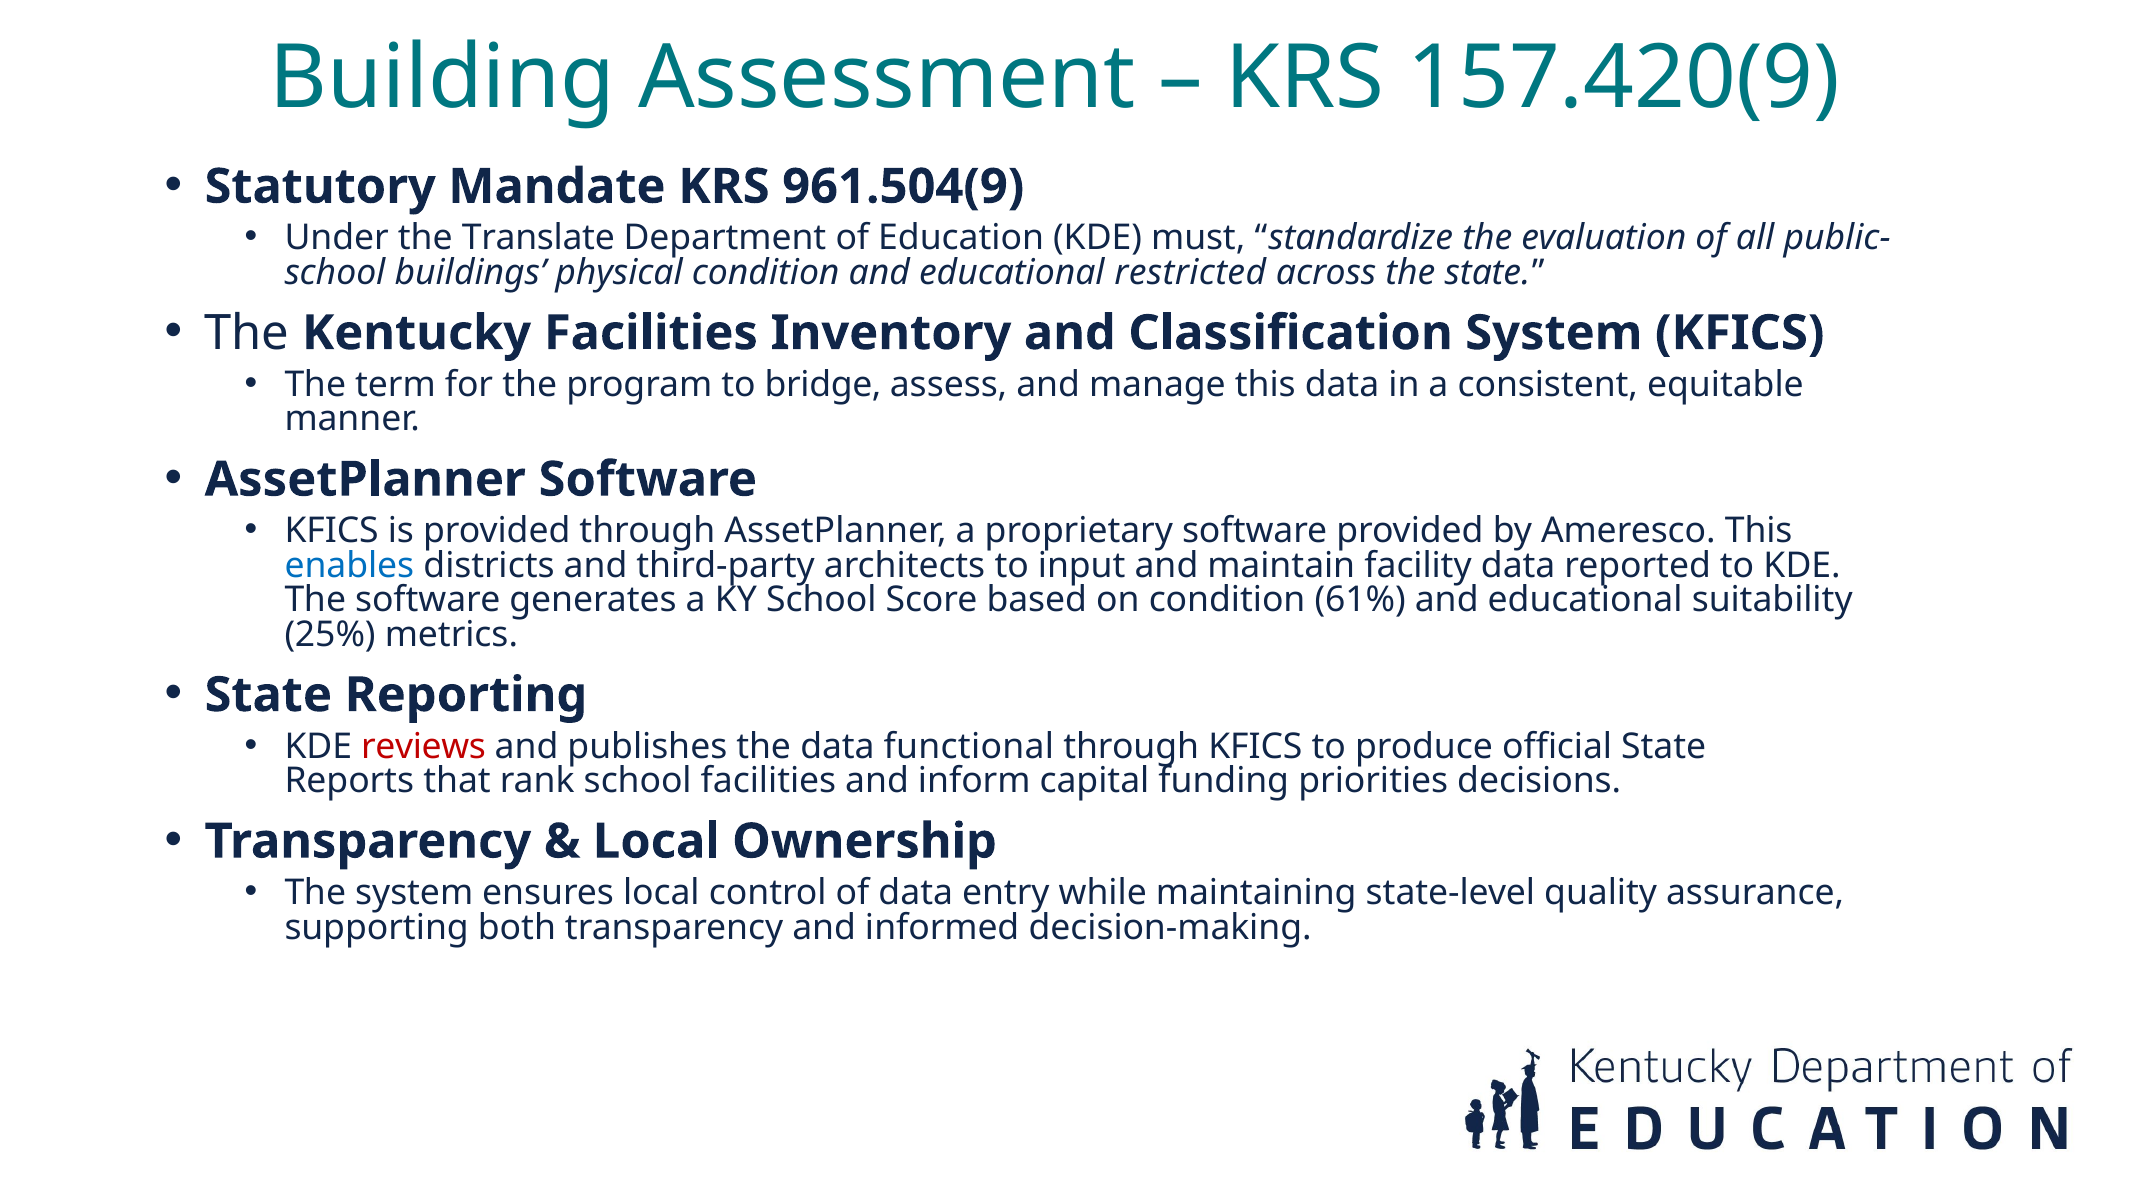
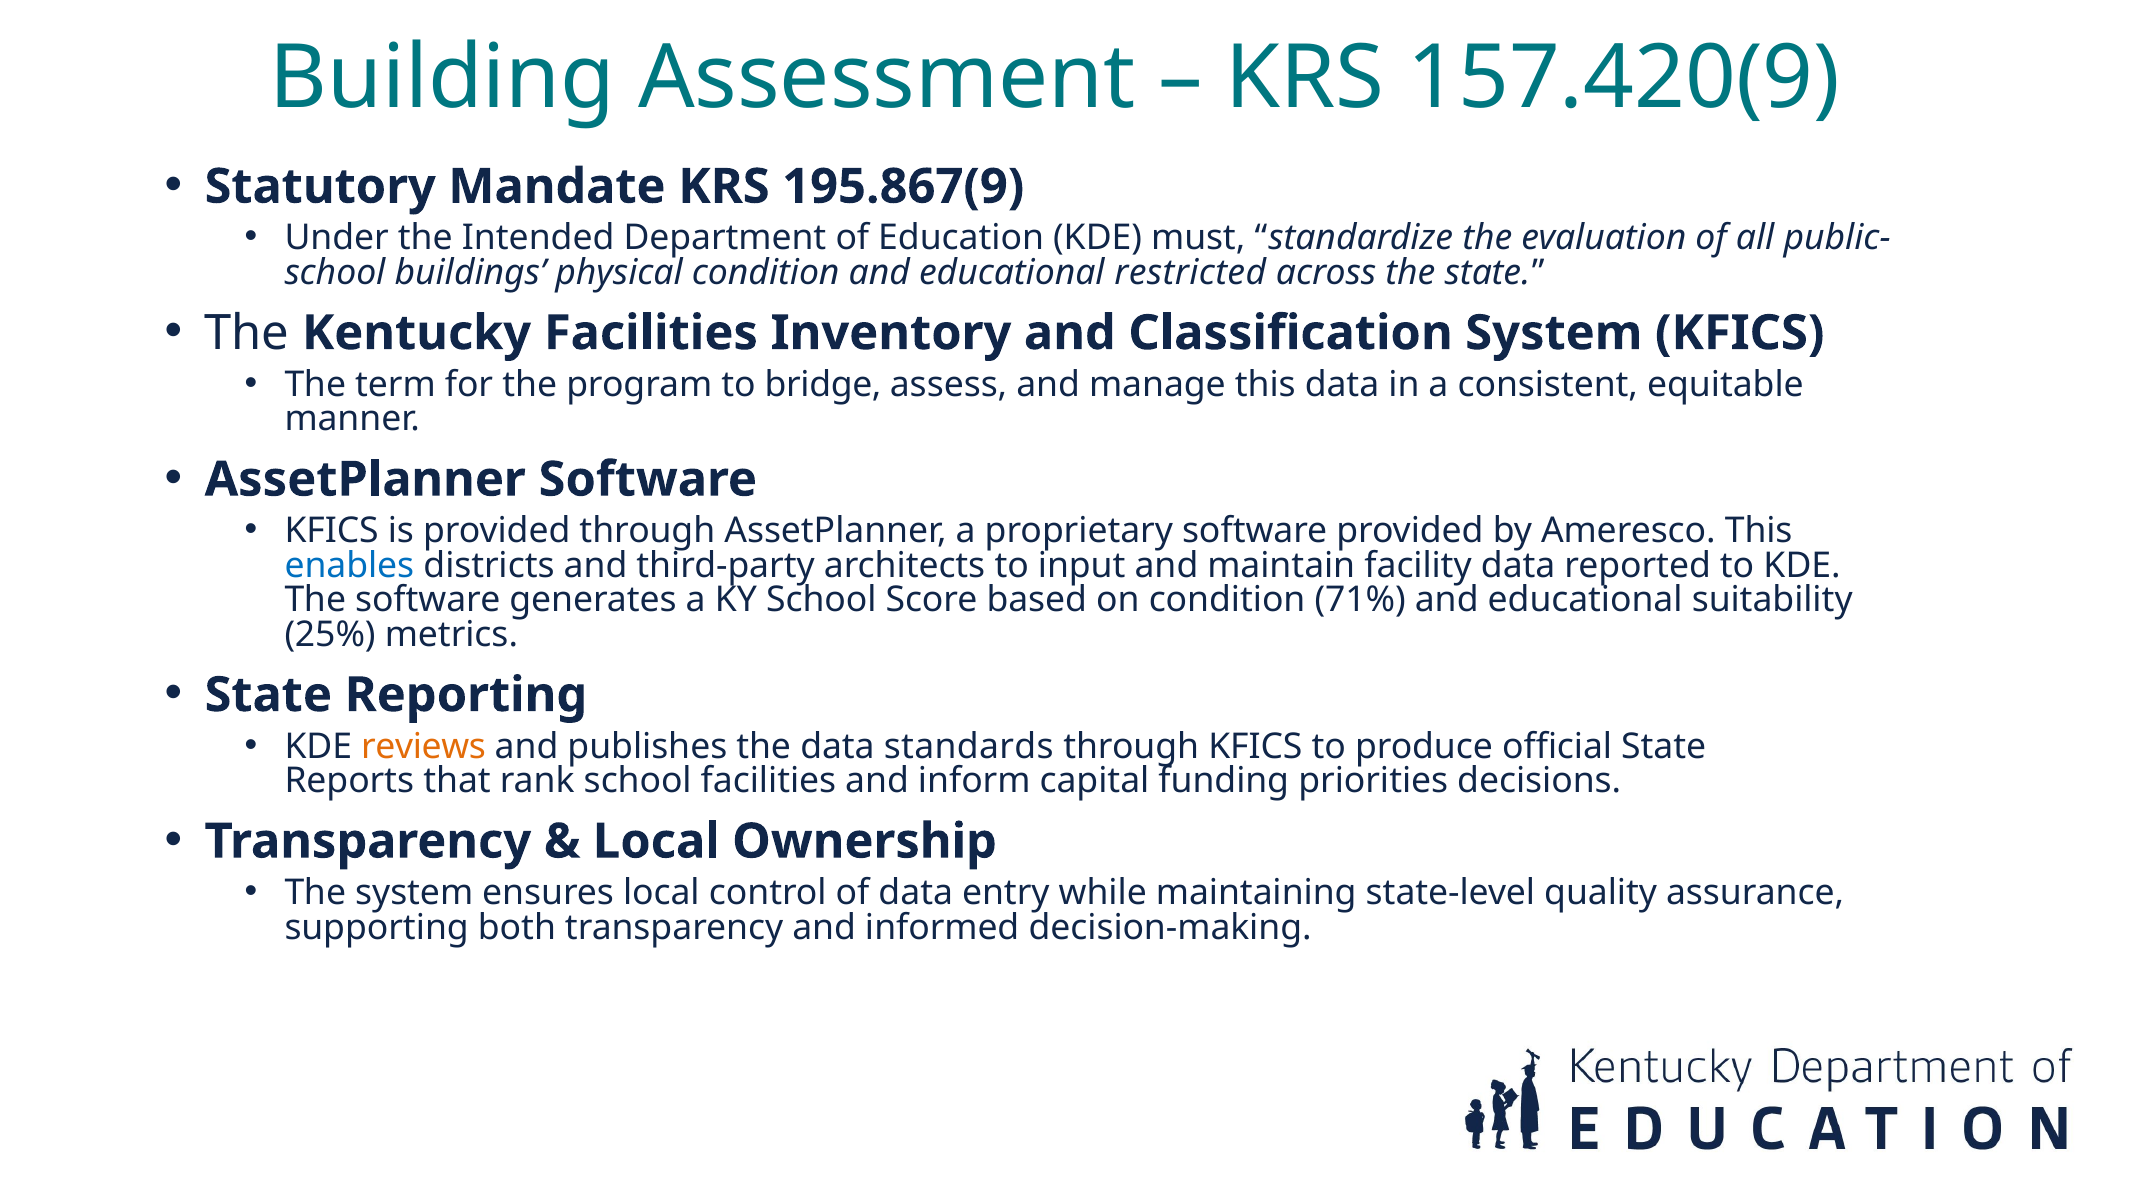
961.504(9: 961.504(9 -> 195.867(9
Translate: Translate -> Intended
61%: 61% -> 71%
reviews colour: red -> orange
functional: functional -> standards
